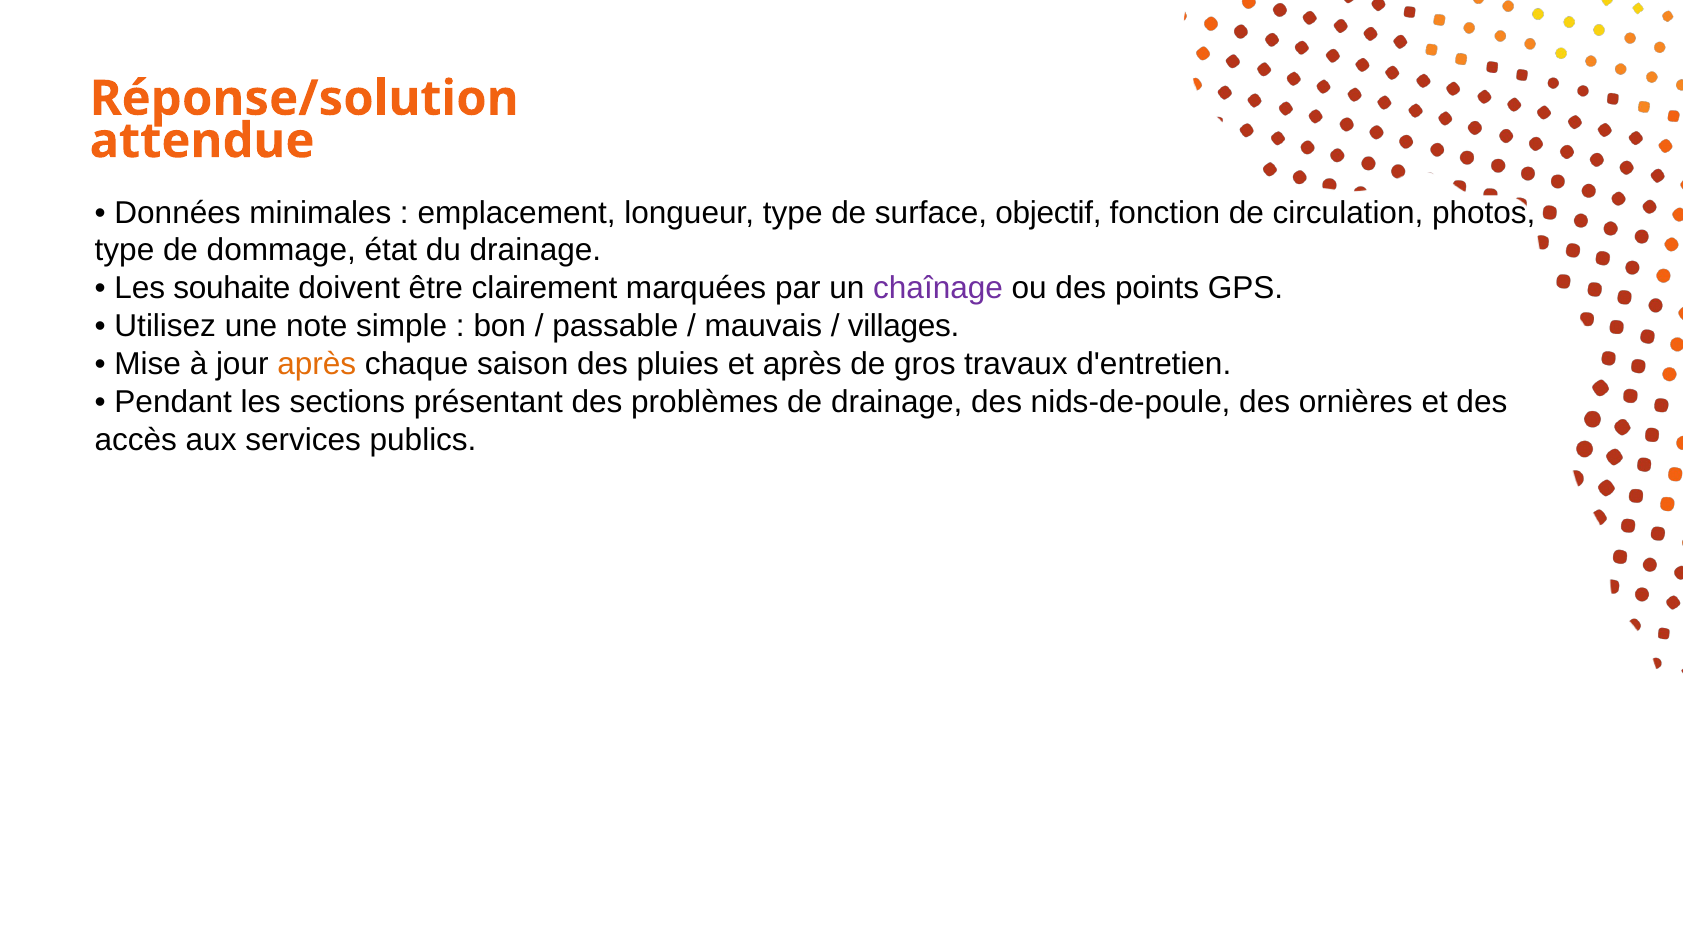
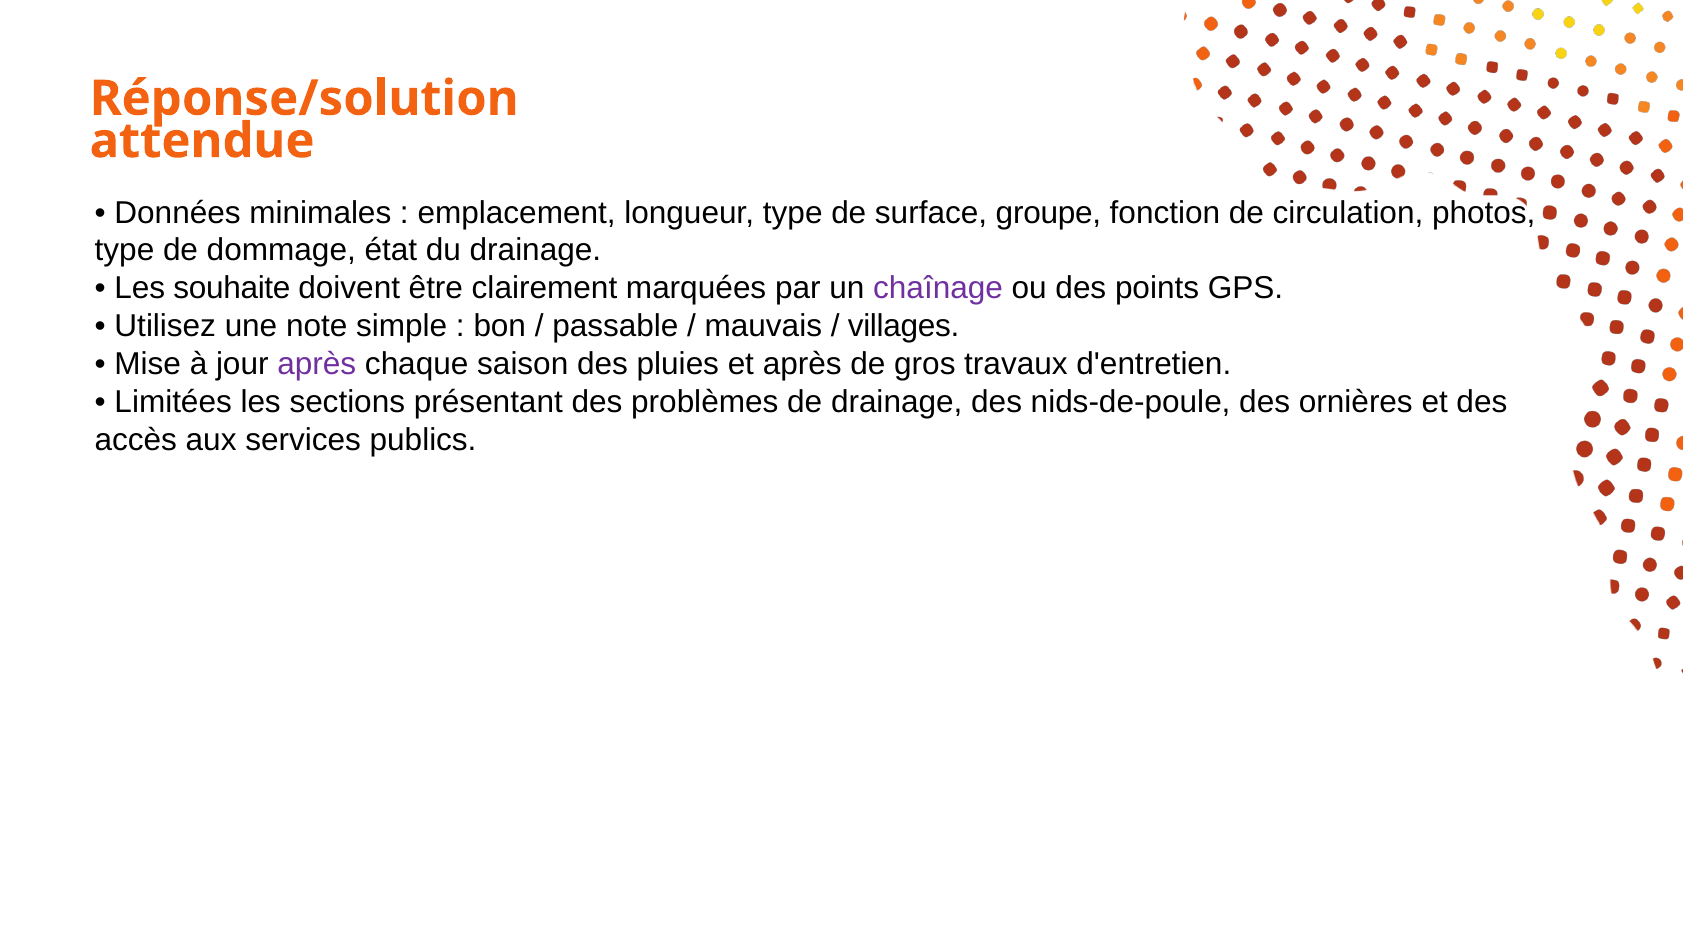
objectif: objectif -> groupe
après at (317, 364) colour: orange -> purple
Pendant: Pendant -> Limitées
